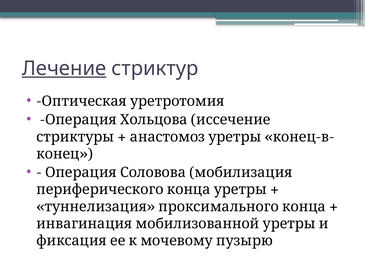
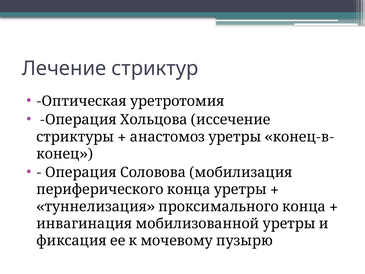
Лечение underline: present -> none
